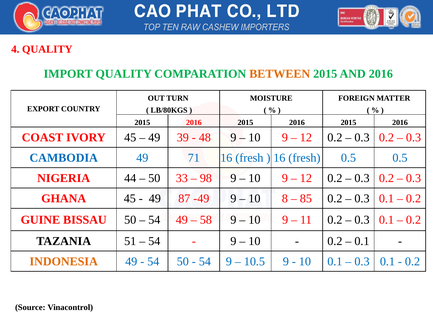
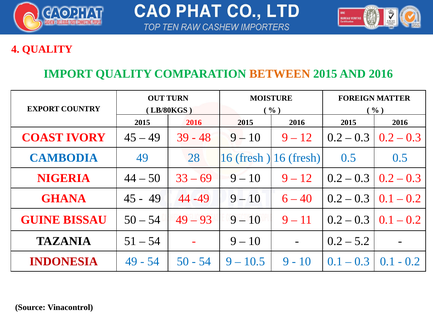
71: 71 -> 28
98: 98 -> 69
49 87: 87 -> 44
8: 8 -> 6
85: 85 -> 40
58: 58 -> 93
0.1 at (362, 241): 0.1 -> 5.2
INDONESIA colour: orange -> red
